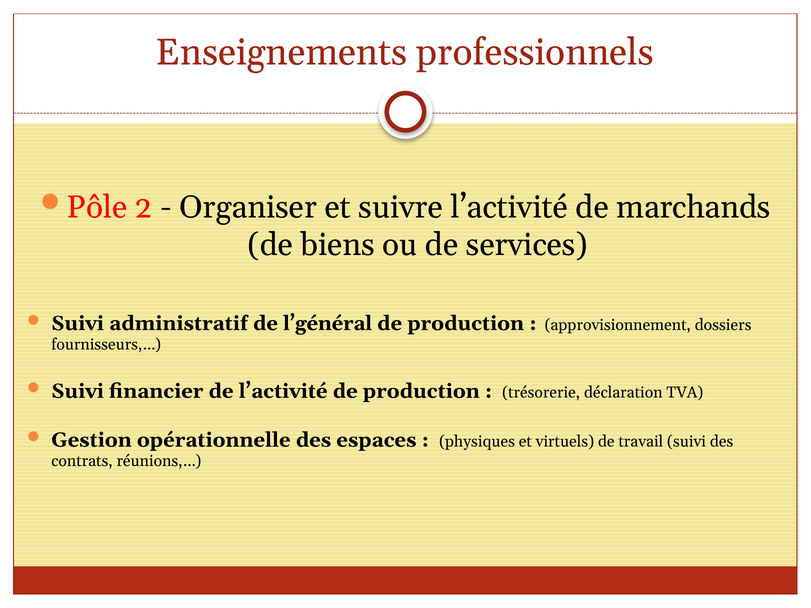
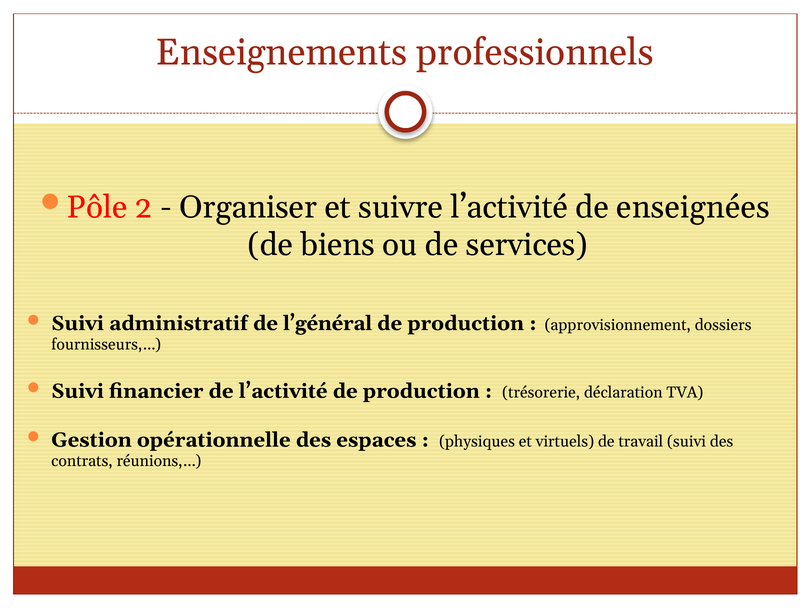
marchands: marchands -> enseignées
